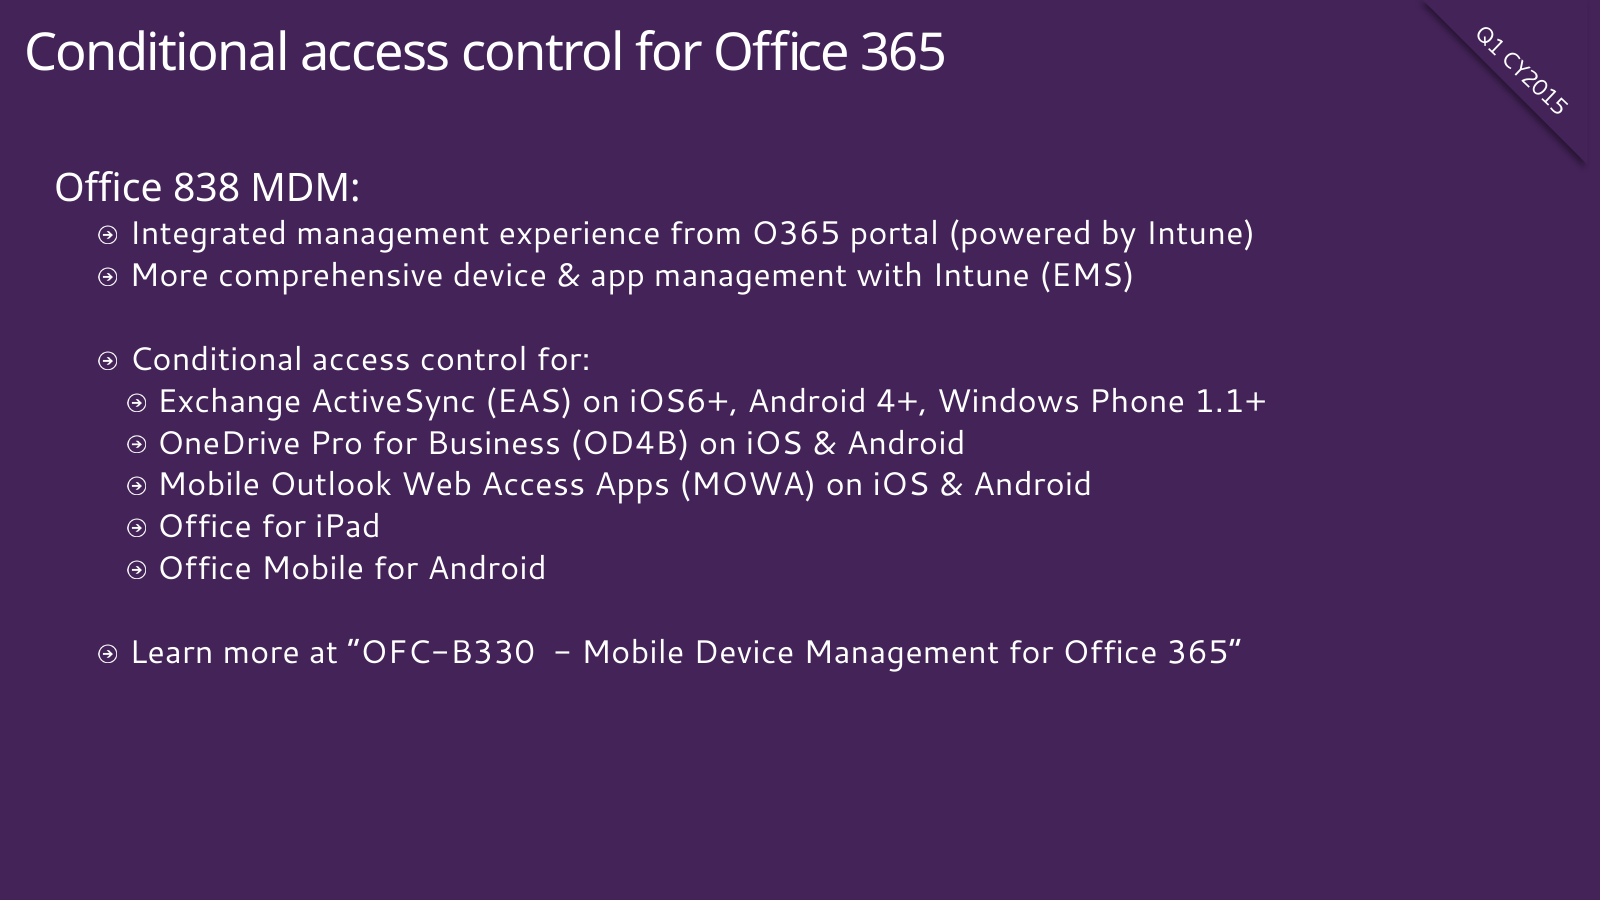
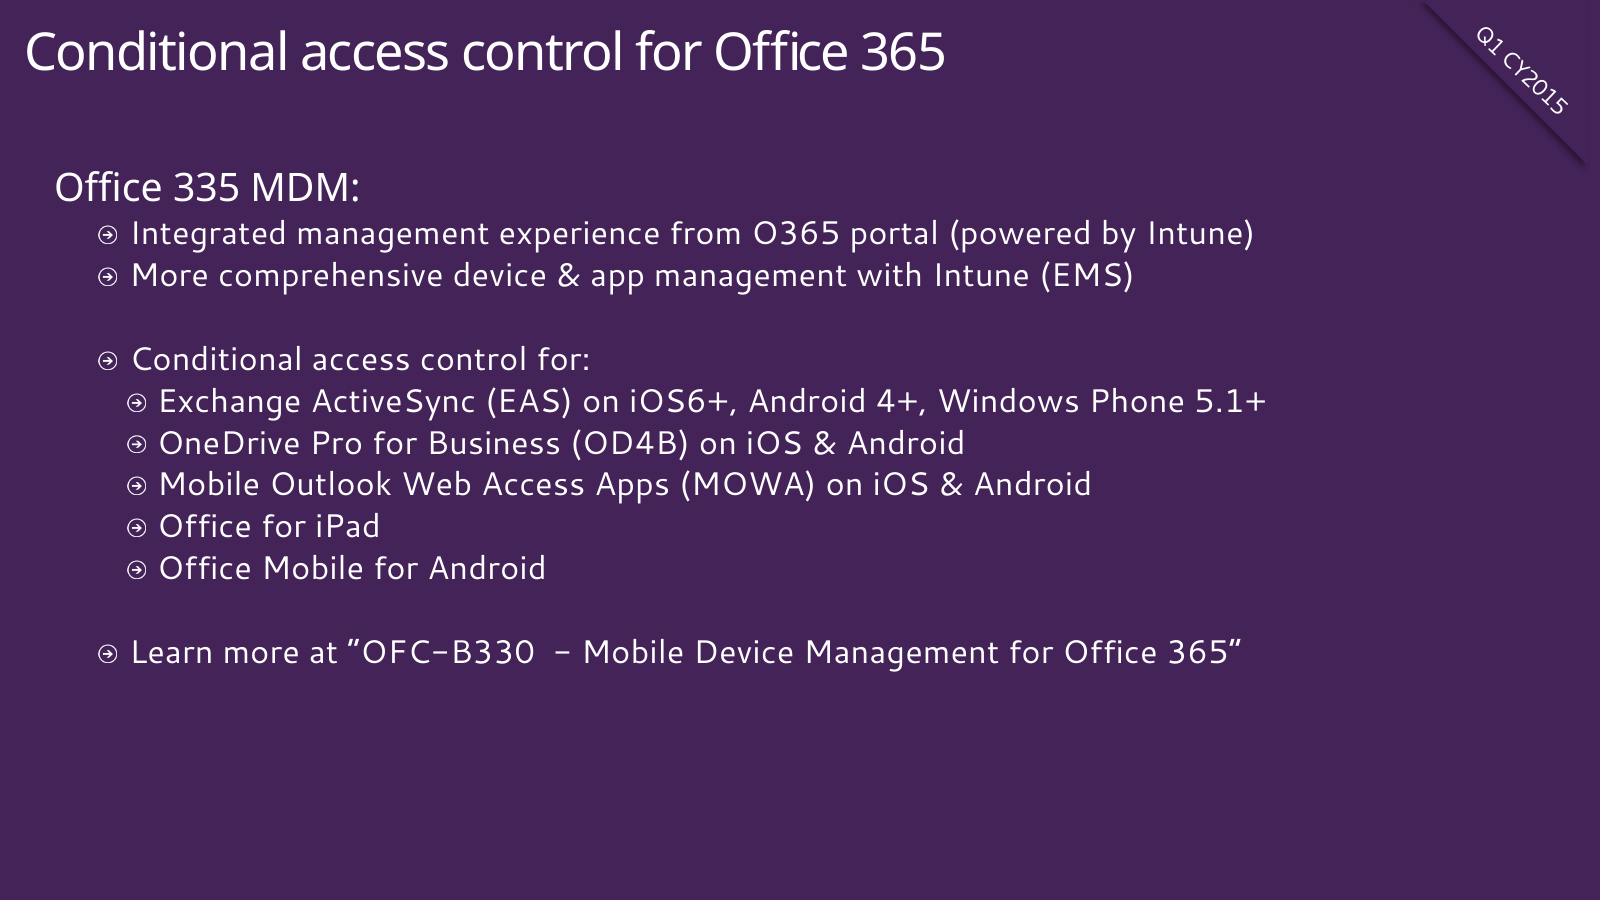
838: 838 -> 335
1.1+: 1.1+ -> 5.1+
